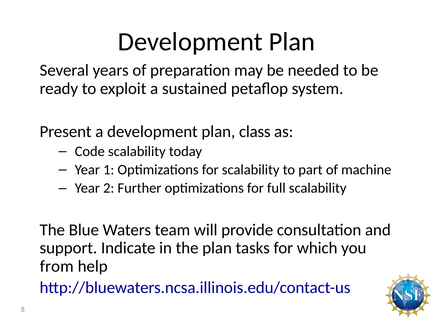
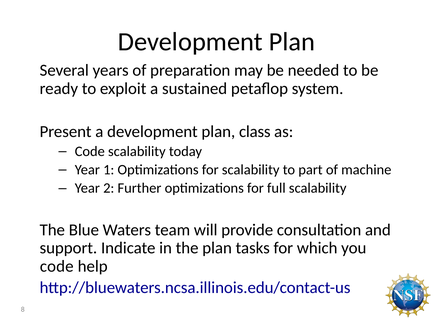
from at (57, 267): from -> code
